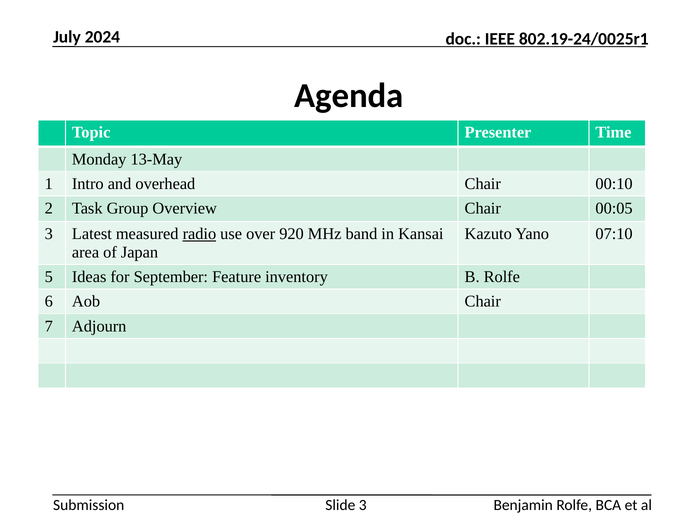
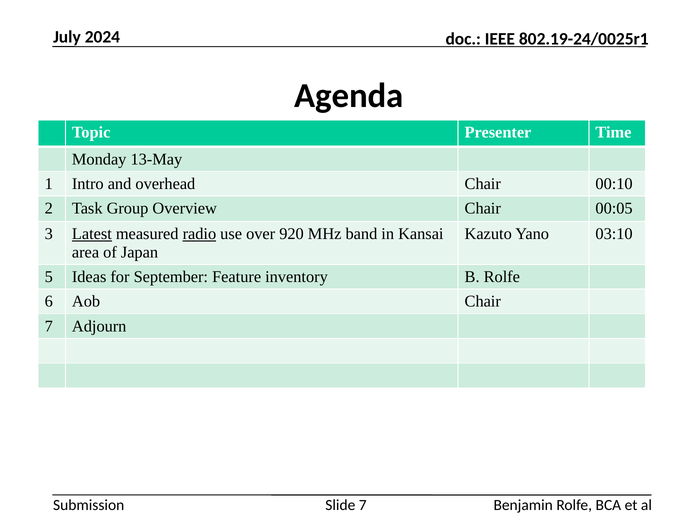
Latest underline: none -> present
07:10: 07:10 -> 03:10
Slide 3: 3 -> 7
